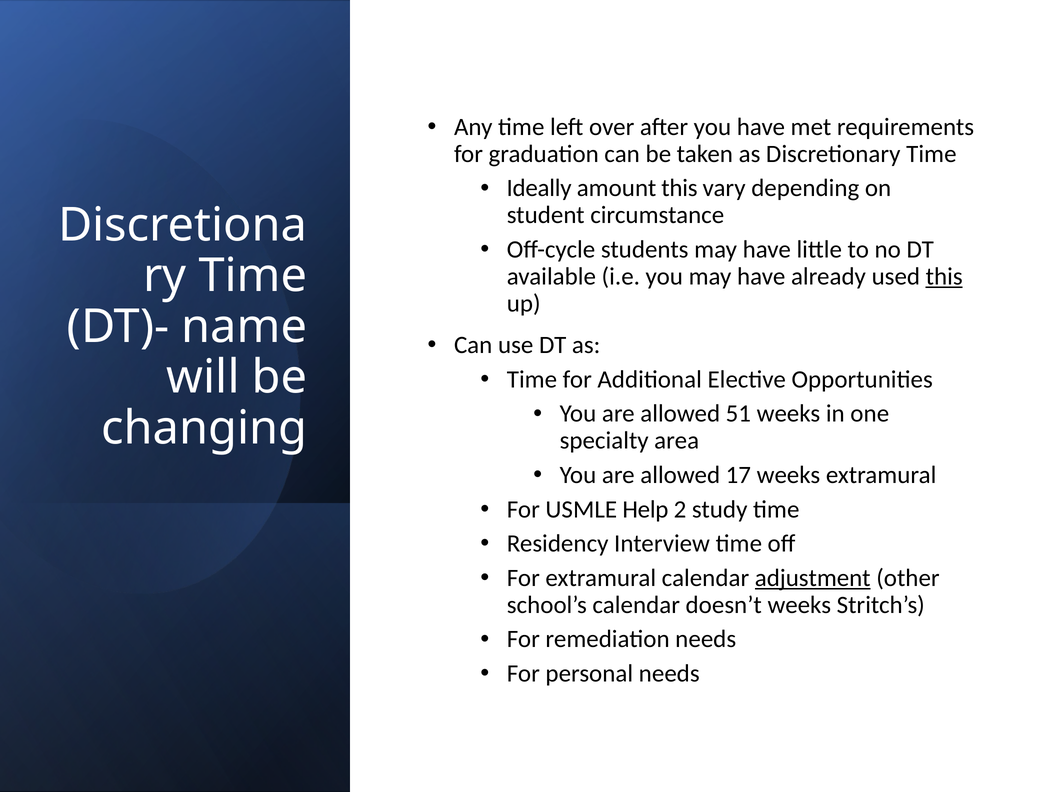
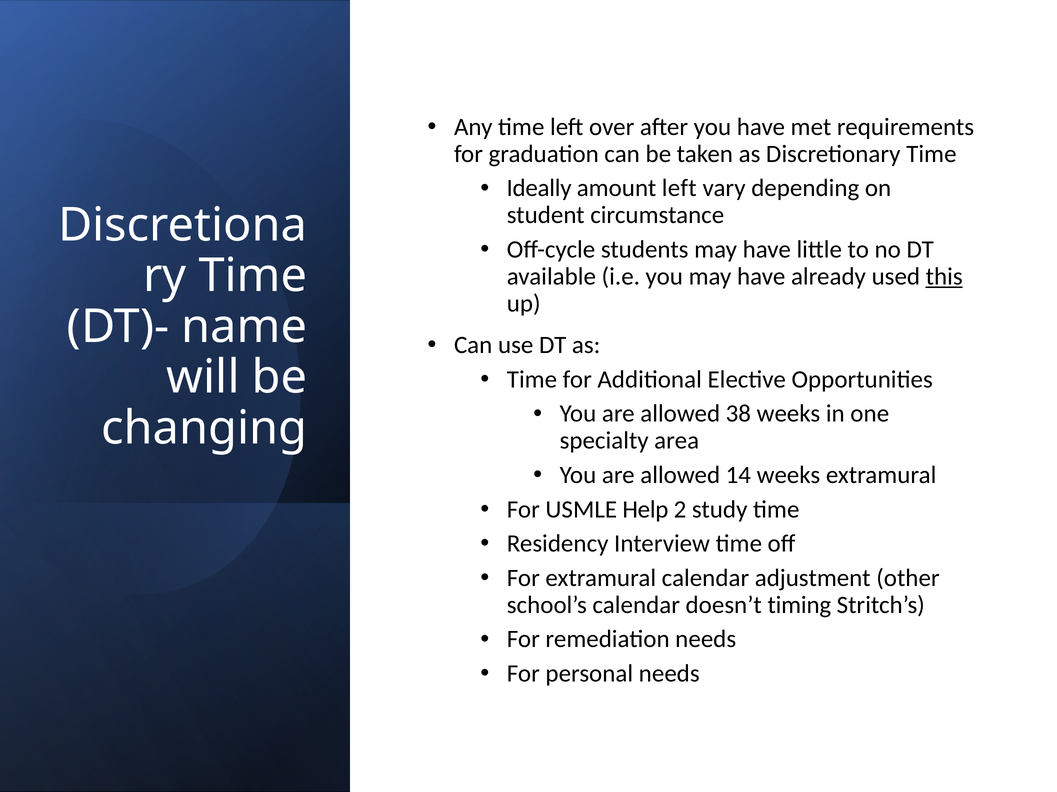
amount this: this -> left
51: 51 -> 38
17: 17 -> 14
adjustment underline: present -> none
doesn’t weeks: weeks -> timing
